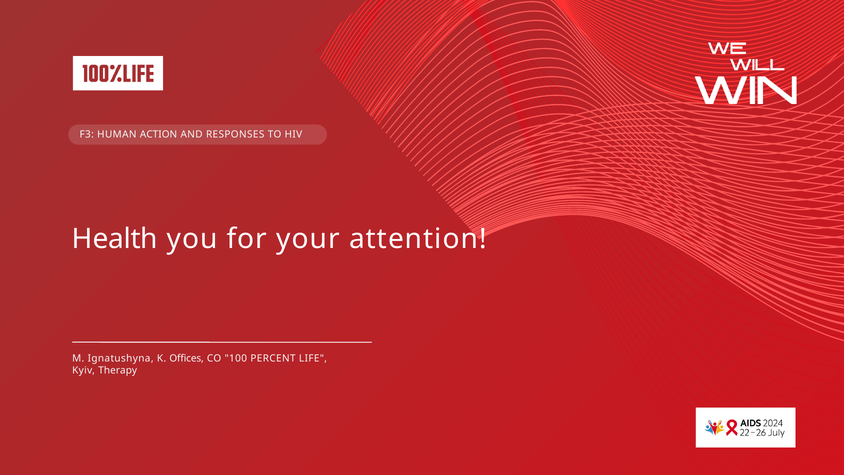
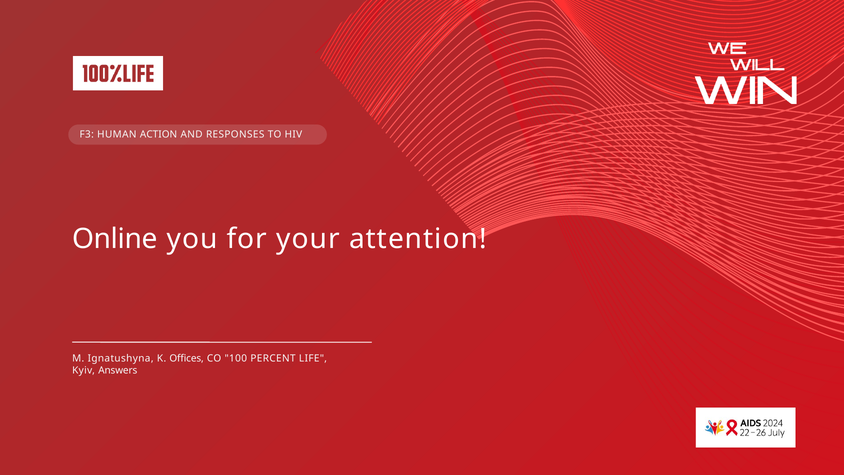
Health: Health -> Online
Therapy: Therapy -> Answers
